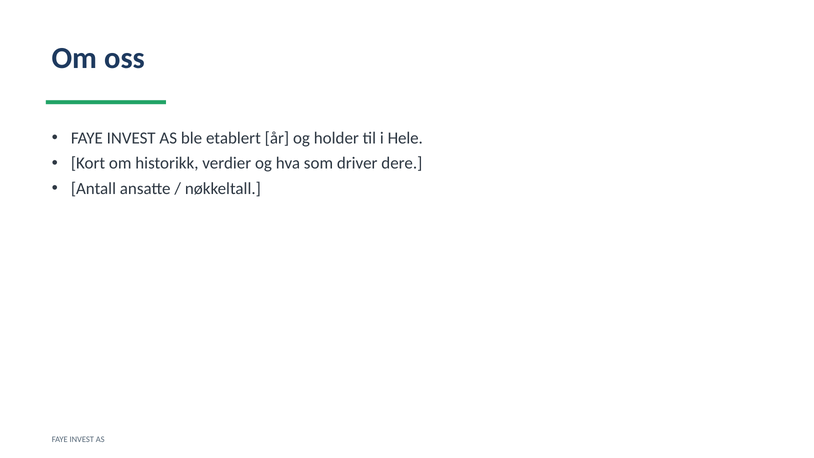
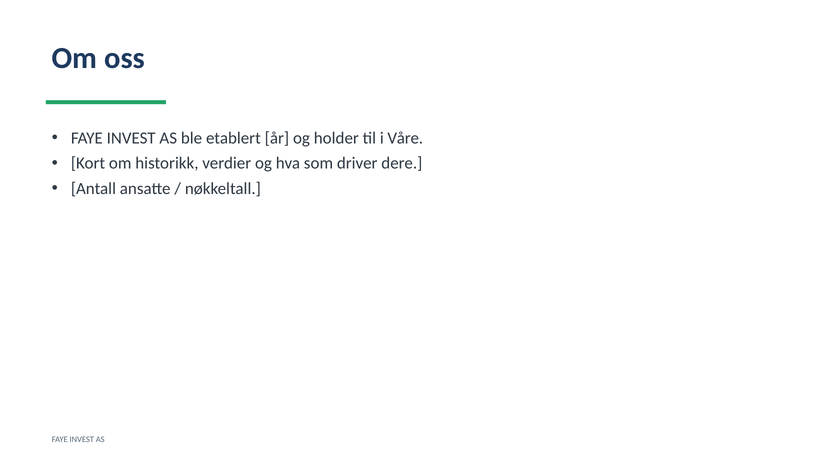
Hele: Hele -> Våre
